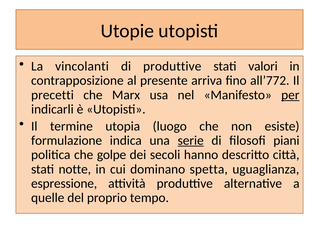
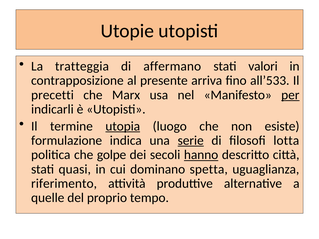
vincolanti: vincolanti -> tratteggia
di produttive: produttive -> affermano
all’772: all’772 -> all’533
utopia underline: none -> present
piani: piani -> lotta
hanno underline: none -> present
notte: notte -> quasi
espressione: espressione -> riferimento
